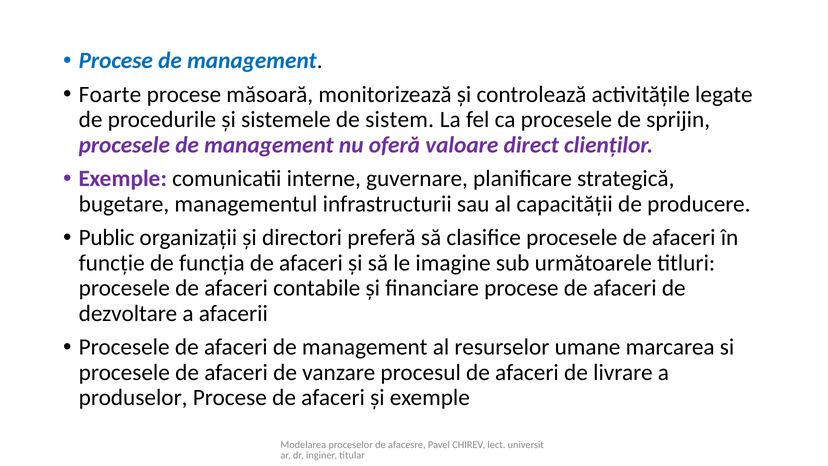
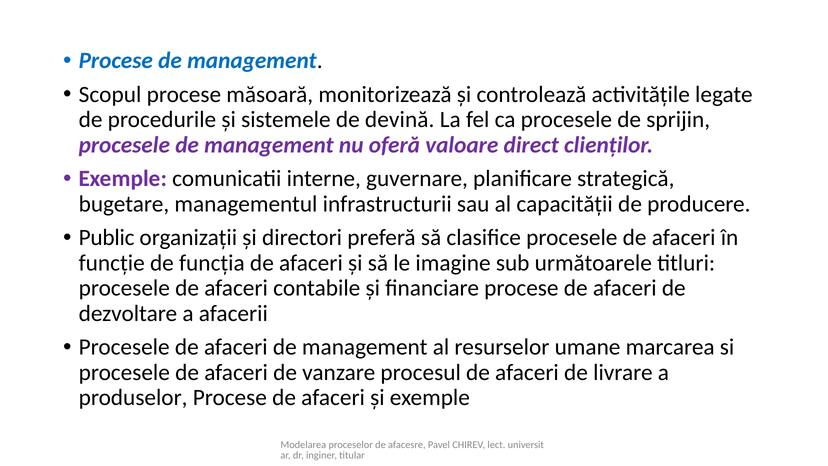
Foarte: Foarte -> Scopul
sistem: sistem -> devină
